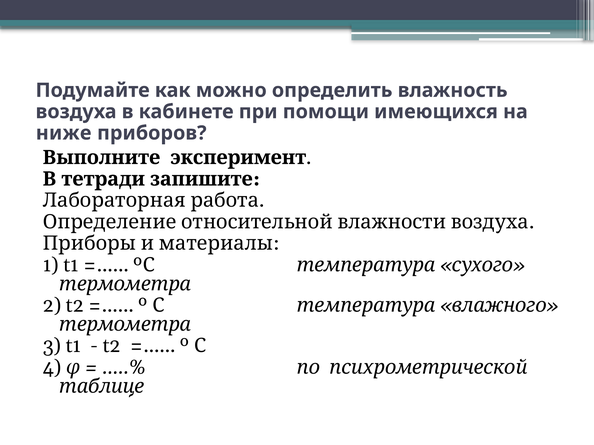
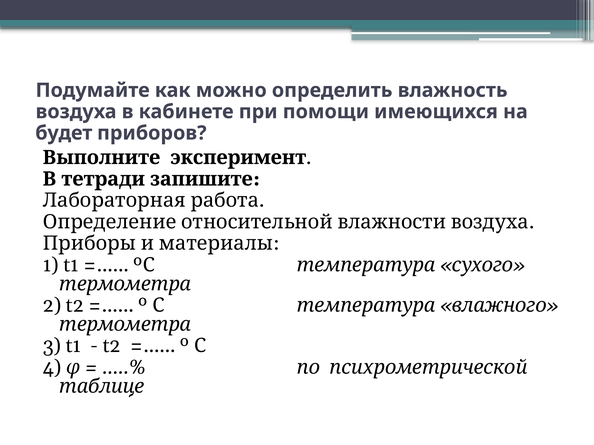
ниже: ниже -> будет
